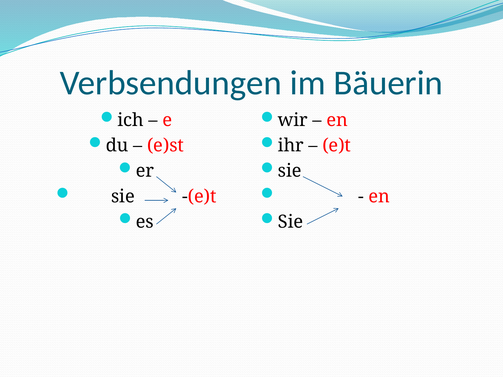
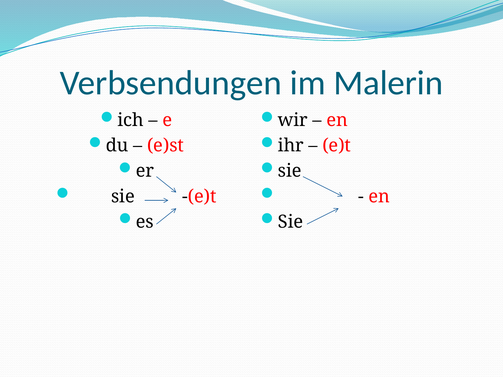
Bäuerin: Bäuerin -> Malerin
